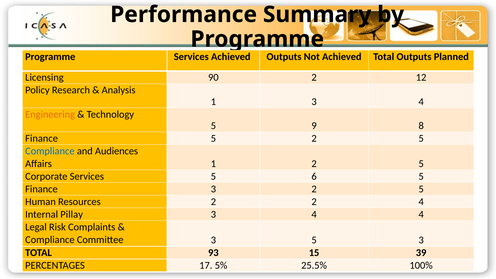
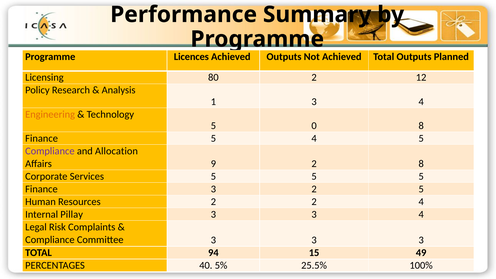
Programme Services: Services -> Licences
90: 90 -> 80
9: 9 -> 0
5 2: 2 -> 4
Compliance at (50, 151) colour: blue -> purple
Audiences: Audiences -> Allocation
Affairs 1: 1 -> 9
5 at (421, 164): 5 -> 8
Services 5 6: 6 -> 5
4 at (314, 214): 4 -> 3
Committee 3 5: 5 -> 3
93: 93 -> 94
39: 39 -> 49
17: 17 -> 40
